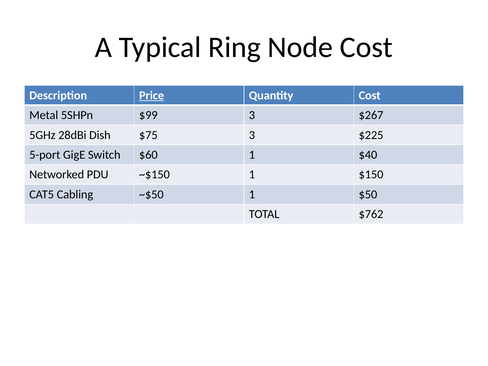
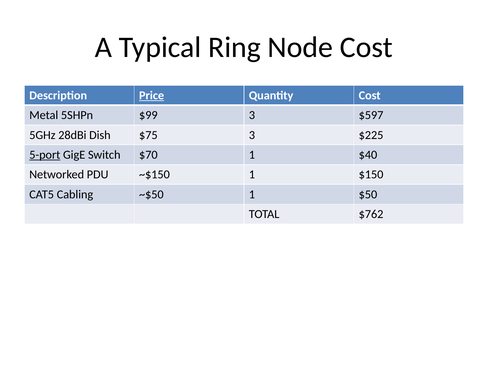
$267: $267 -> $597
5-port underline: none -> present
$60: $60 -> $70
